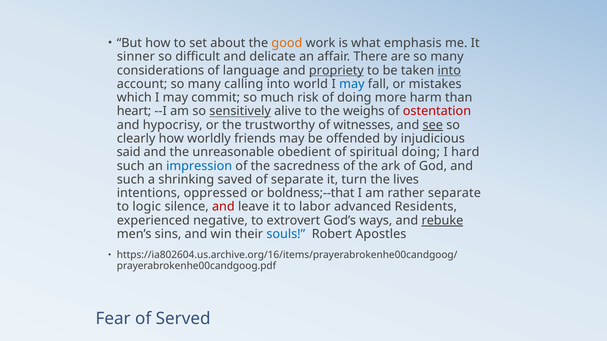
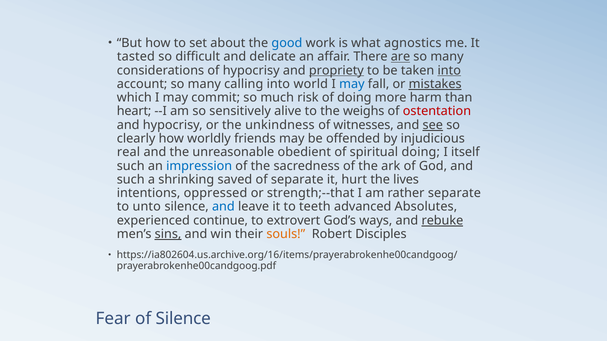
good colour: orange -> blue
emphasis: emphasis -> agnostics
sinner: sinner -> tasted
are underline: none -> present
of language: language -> hypocrisy
mistakes underline: none -> present
sensitively underline: present -> none
trustworthy: trustworthy -> unkindness
said: said -> real
hard: hard -> itself
turn: turn -> hurt
boldness;--that: boldness;--that -> strength;--that
logic: logic -> unto
and at (223, 207) colour: red -> blue
labor: labor -> teeth
Residents: Residents -> Absolutes
negative: negative -> continue
sins underline: none -> present
souls colour: blue -> orange
Apostles: Apostles -> Disciples
of Served: Served -> Silence
